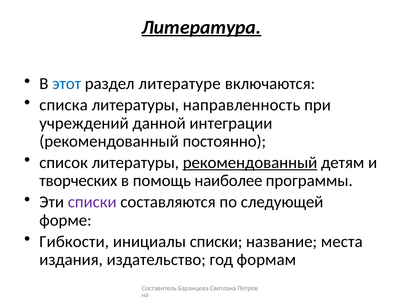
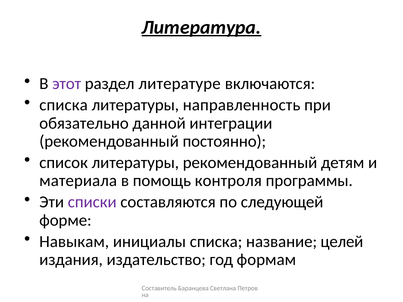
этот colour: blue -> purple
учреждений: учреждений -> обязательно
рекомендованный at (250, 163) underline: present -> none
творческих: творческих -> материала
наиболее: наиболее -> контроля
Гибкости: Гибкости -> Навыкам
инициалы списки: списки -> списка
места: места -> целей
